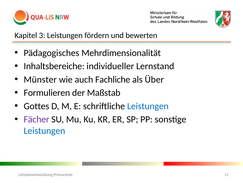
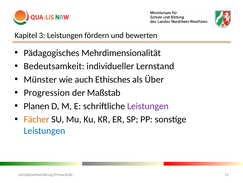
Inhaltsbereiche: Inhaltsbereiche -> Bedeutsamkeit
Fachliche: Fachliche -> Ethisches
Formulieren: Formulieren -> Progression
Gottes: Gottes -> Planen
Leistungen at (148, 106) colour: blue -> purple
Fächer colour: purple -> orange
